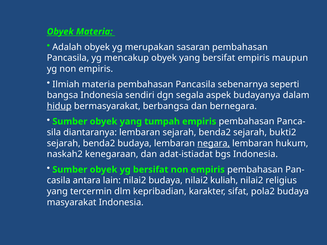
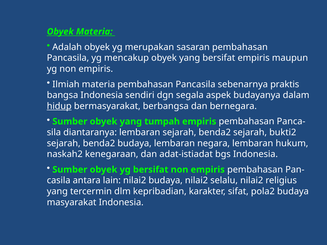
seperti: seperti -> praktis
negara underline: present -> none
kuliah: kuliah -> selalu
